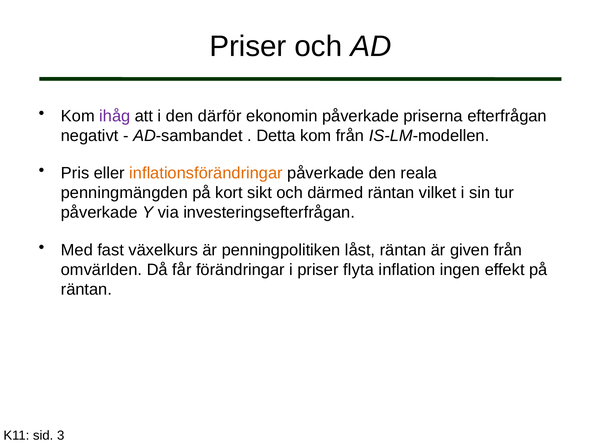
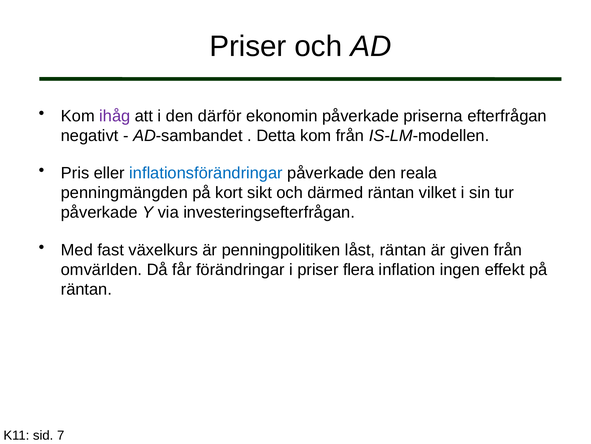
inflationsförändringar colour: orange -> blue
flyta: flyta -> flera
3: 3 -> 7
